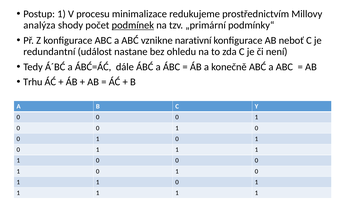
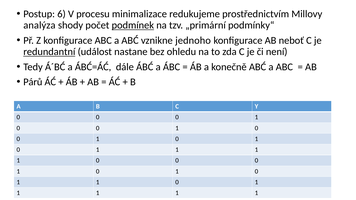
Postup 1: 1 -> 6
narativní: narativní -> jednoho
redundantní underline: none -> present
Trhu: Trhu -> Párů
